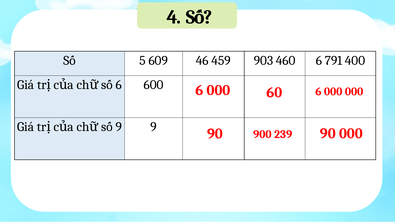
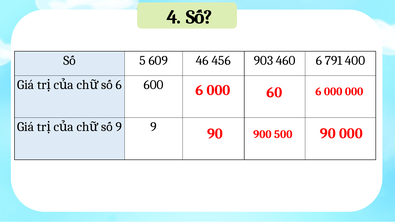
459: 459 -> 456
239: 239 -> 500
